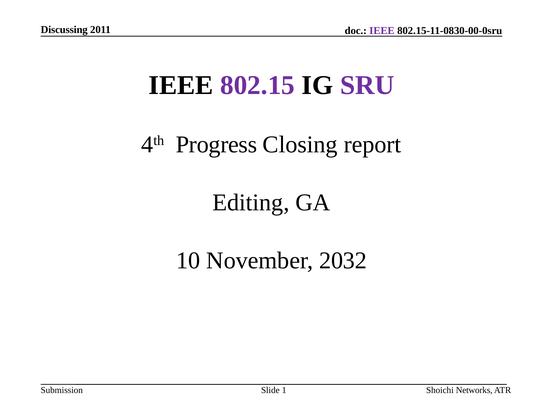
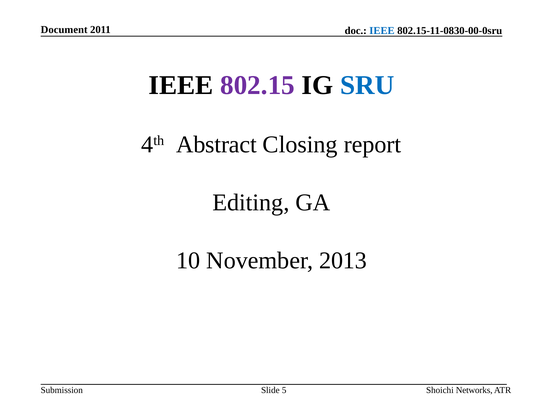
Discussing: Discussing -> Document
IEEE at (382, 31) colour: purple -> blue
SRU colour: purple -> blue
Progress: Progress -> Abstract
2032: 2032 -> 2013
1: 1 -> 5
